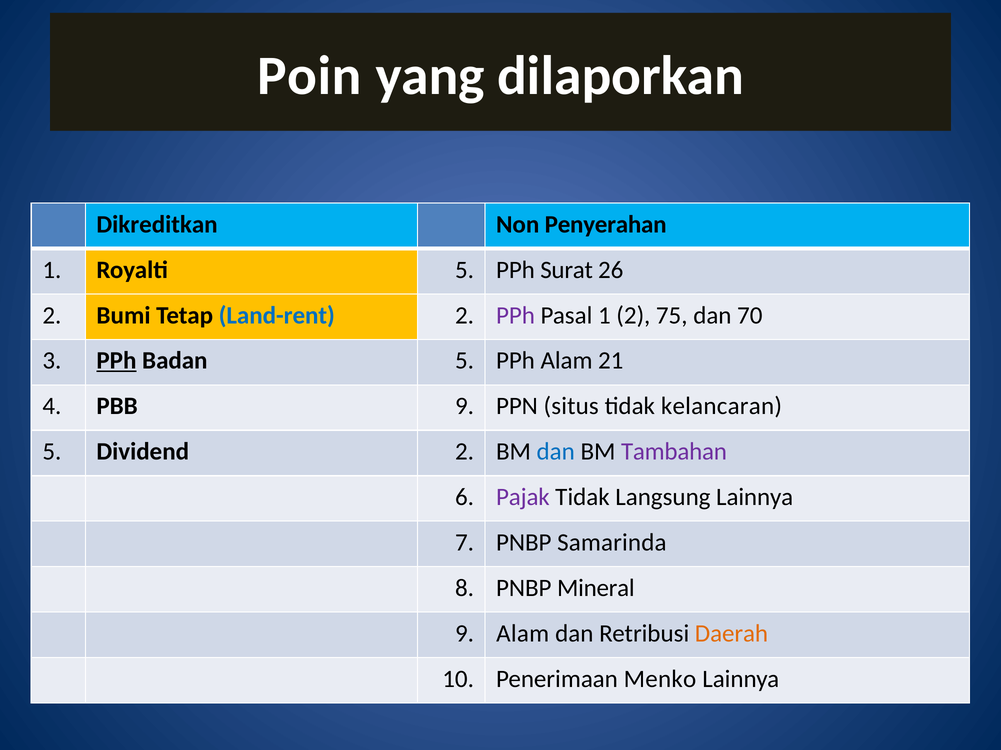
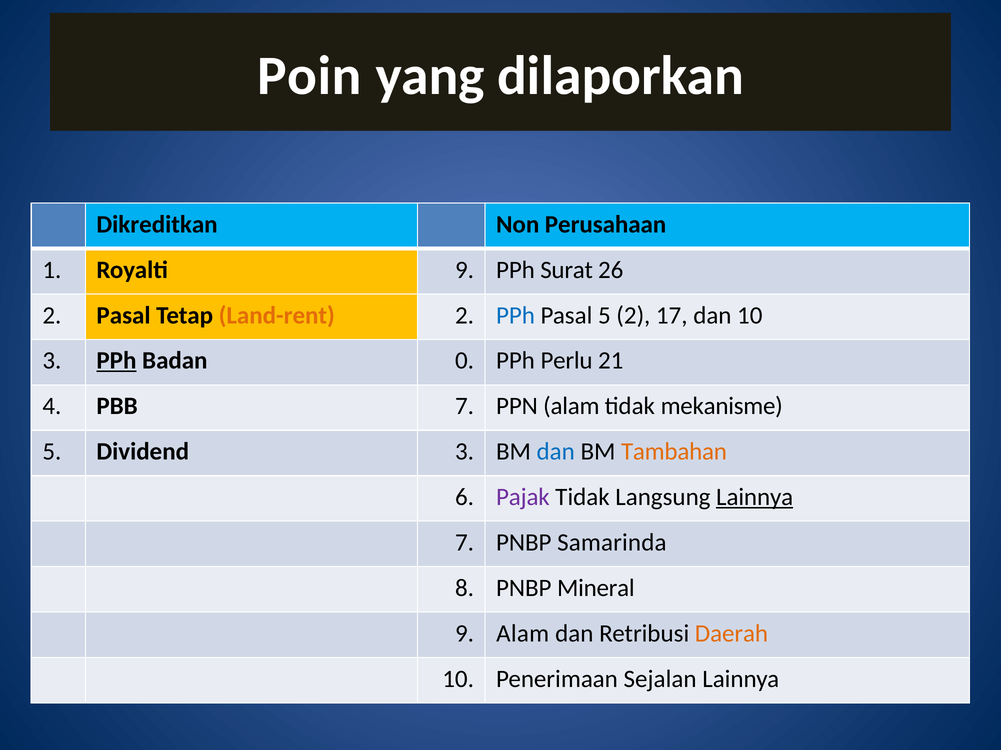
Penyerahan: Penyerahan -> Perusahaan
Royalti 5: 5 -> 9
2 Bumi: Bumi -> Pasal
Land-rent colour: blue -> orange
PPh at (515, 316) colour: purple -> blue
Pasal 1: 1 -> 5
75: 75 -> 17
dan 70: 70 -> 10
Badan 5: 5 -> 0
PPh Alam: Alam -> Perlu
PBB 9: 9 -> 7
PPN situs: situs -> alam
kelancaran: kelancaran -> mekanisme
Dividend 2: 2 -> 3
Tambahan colour: purple -> orange
Lainnya at (755, 498) underline: none -> present
Menko: Menko -> Sejalan
